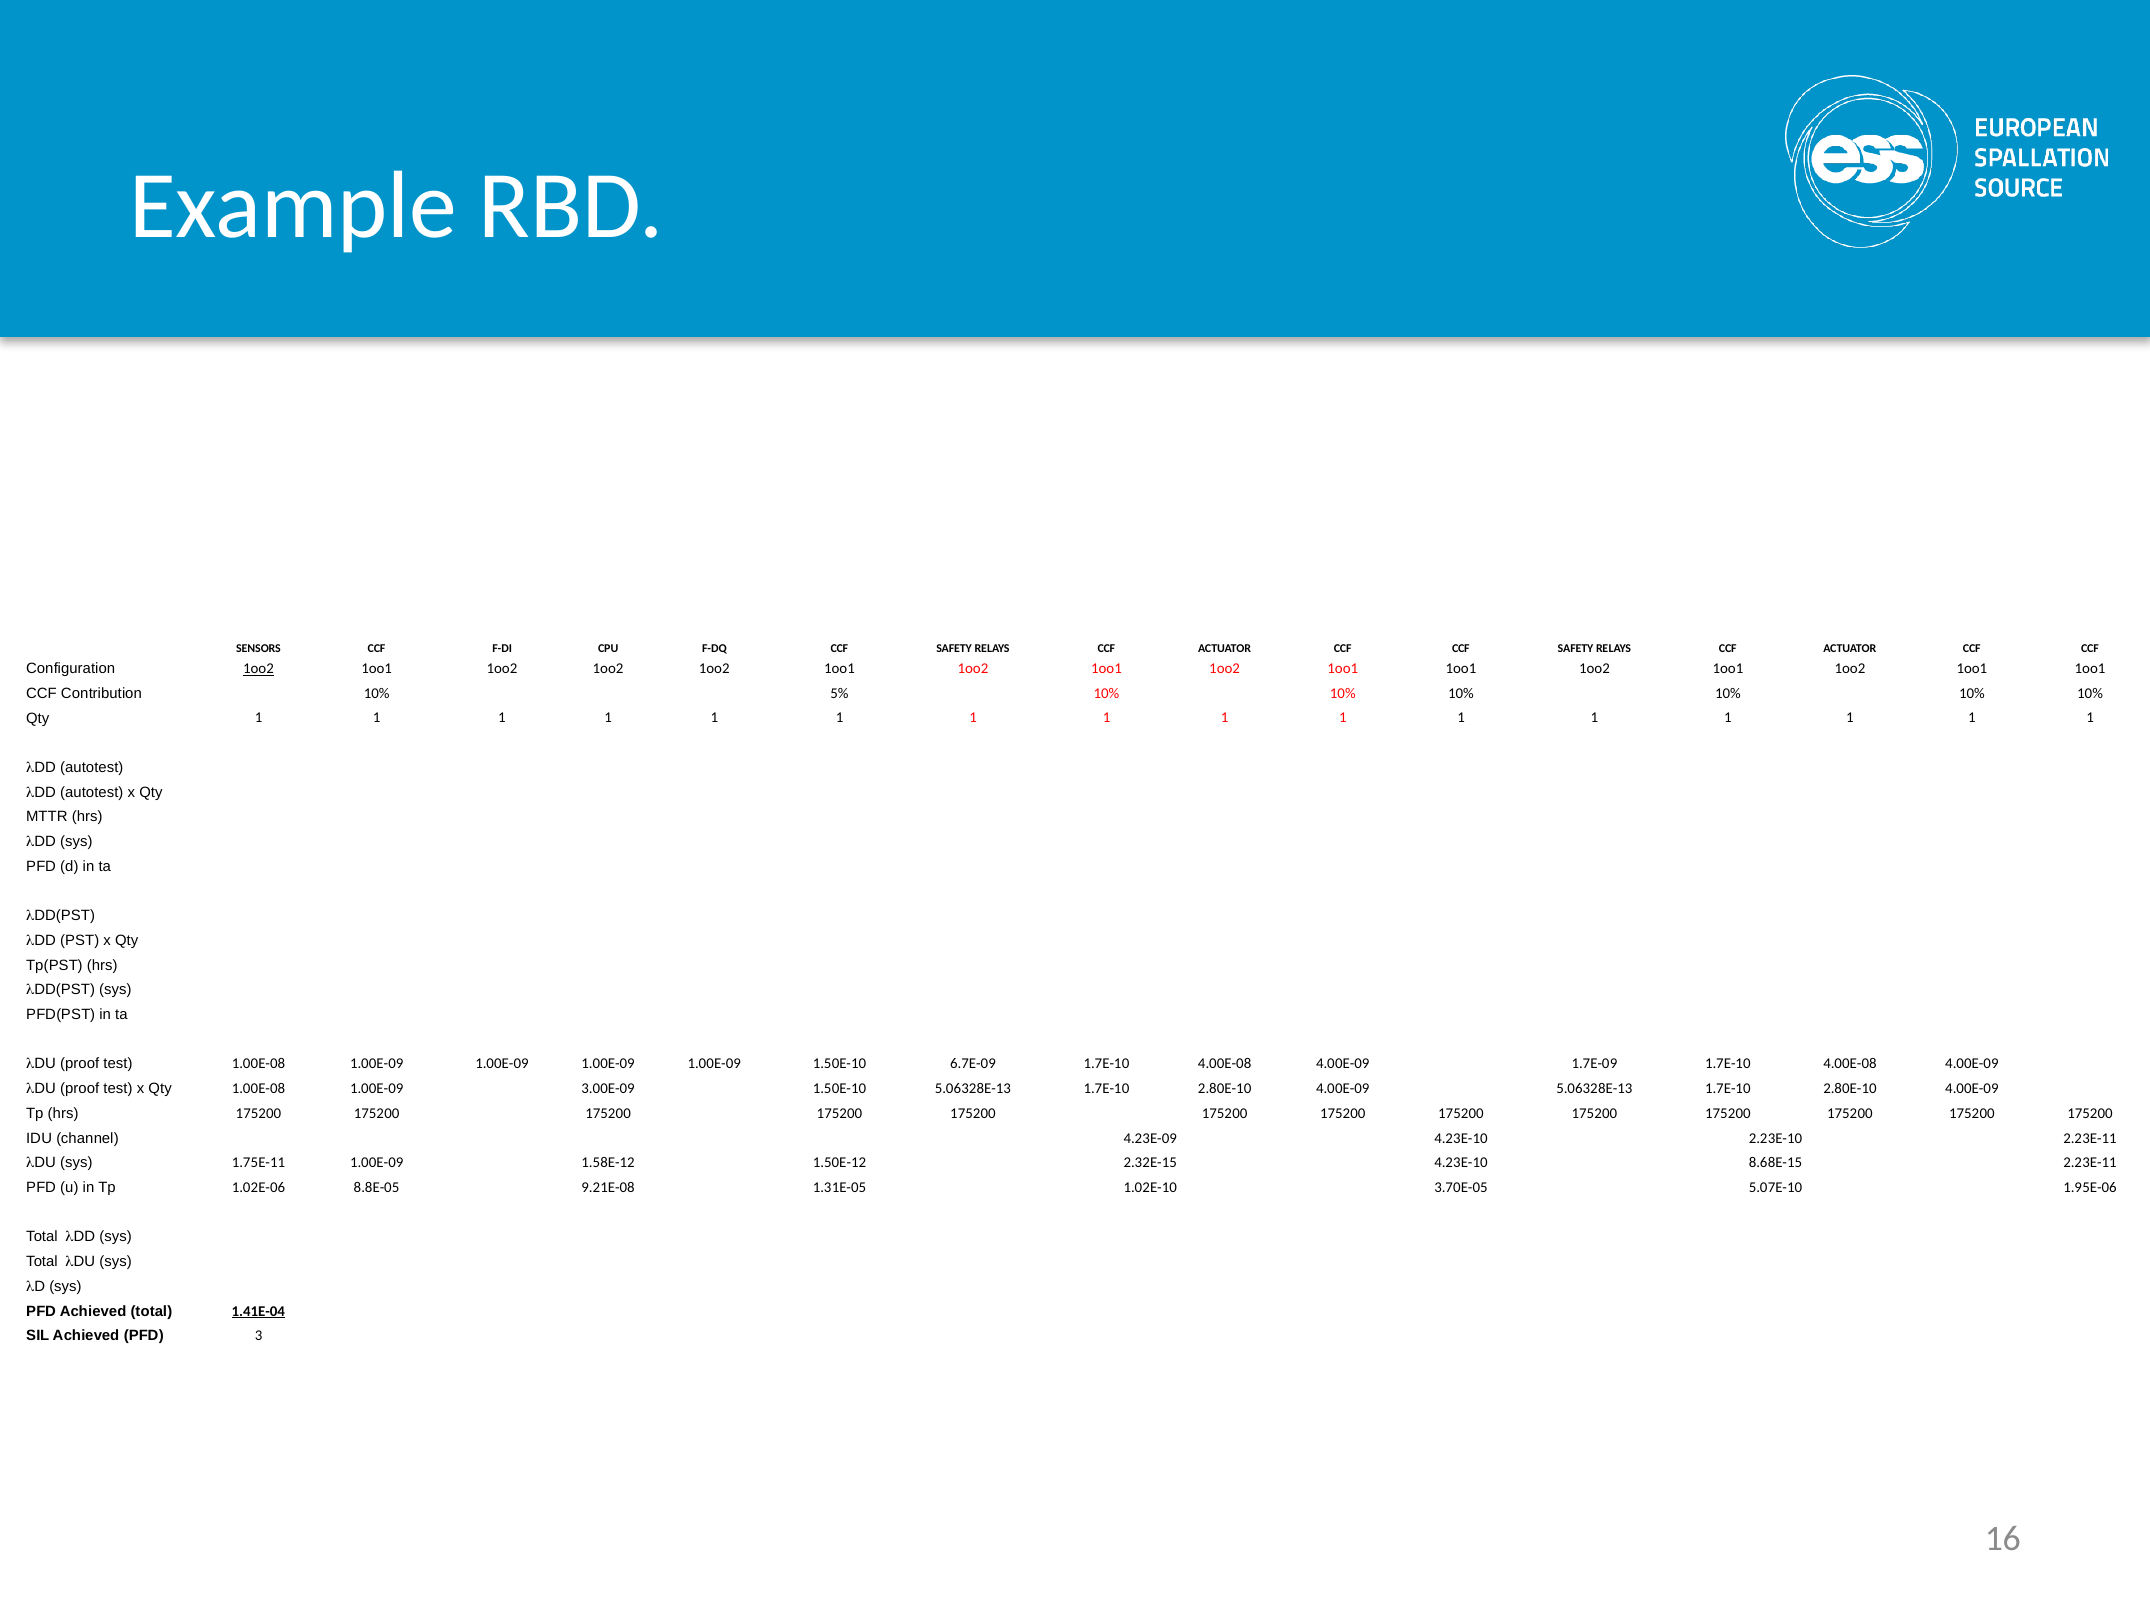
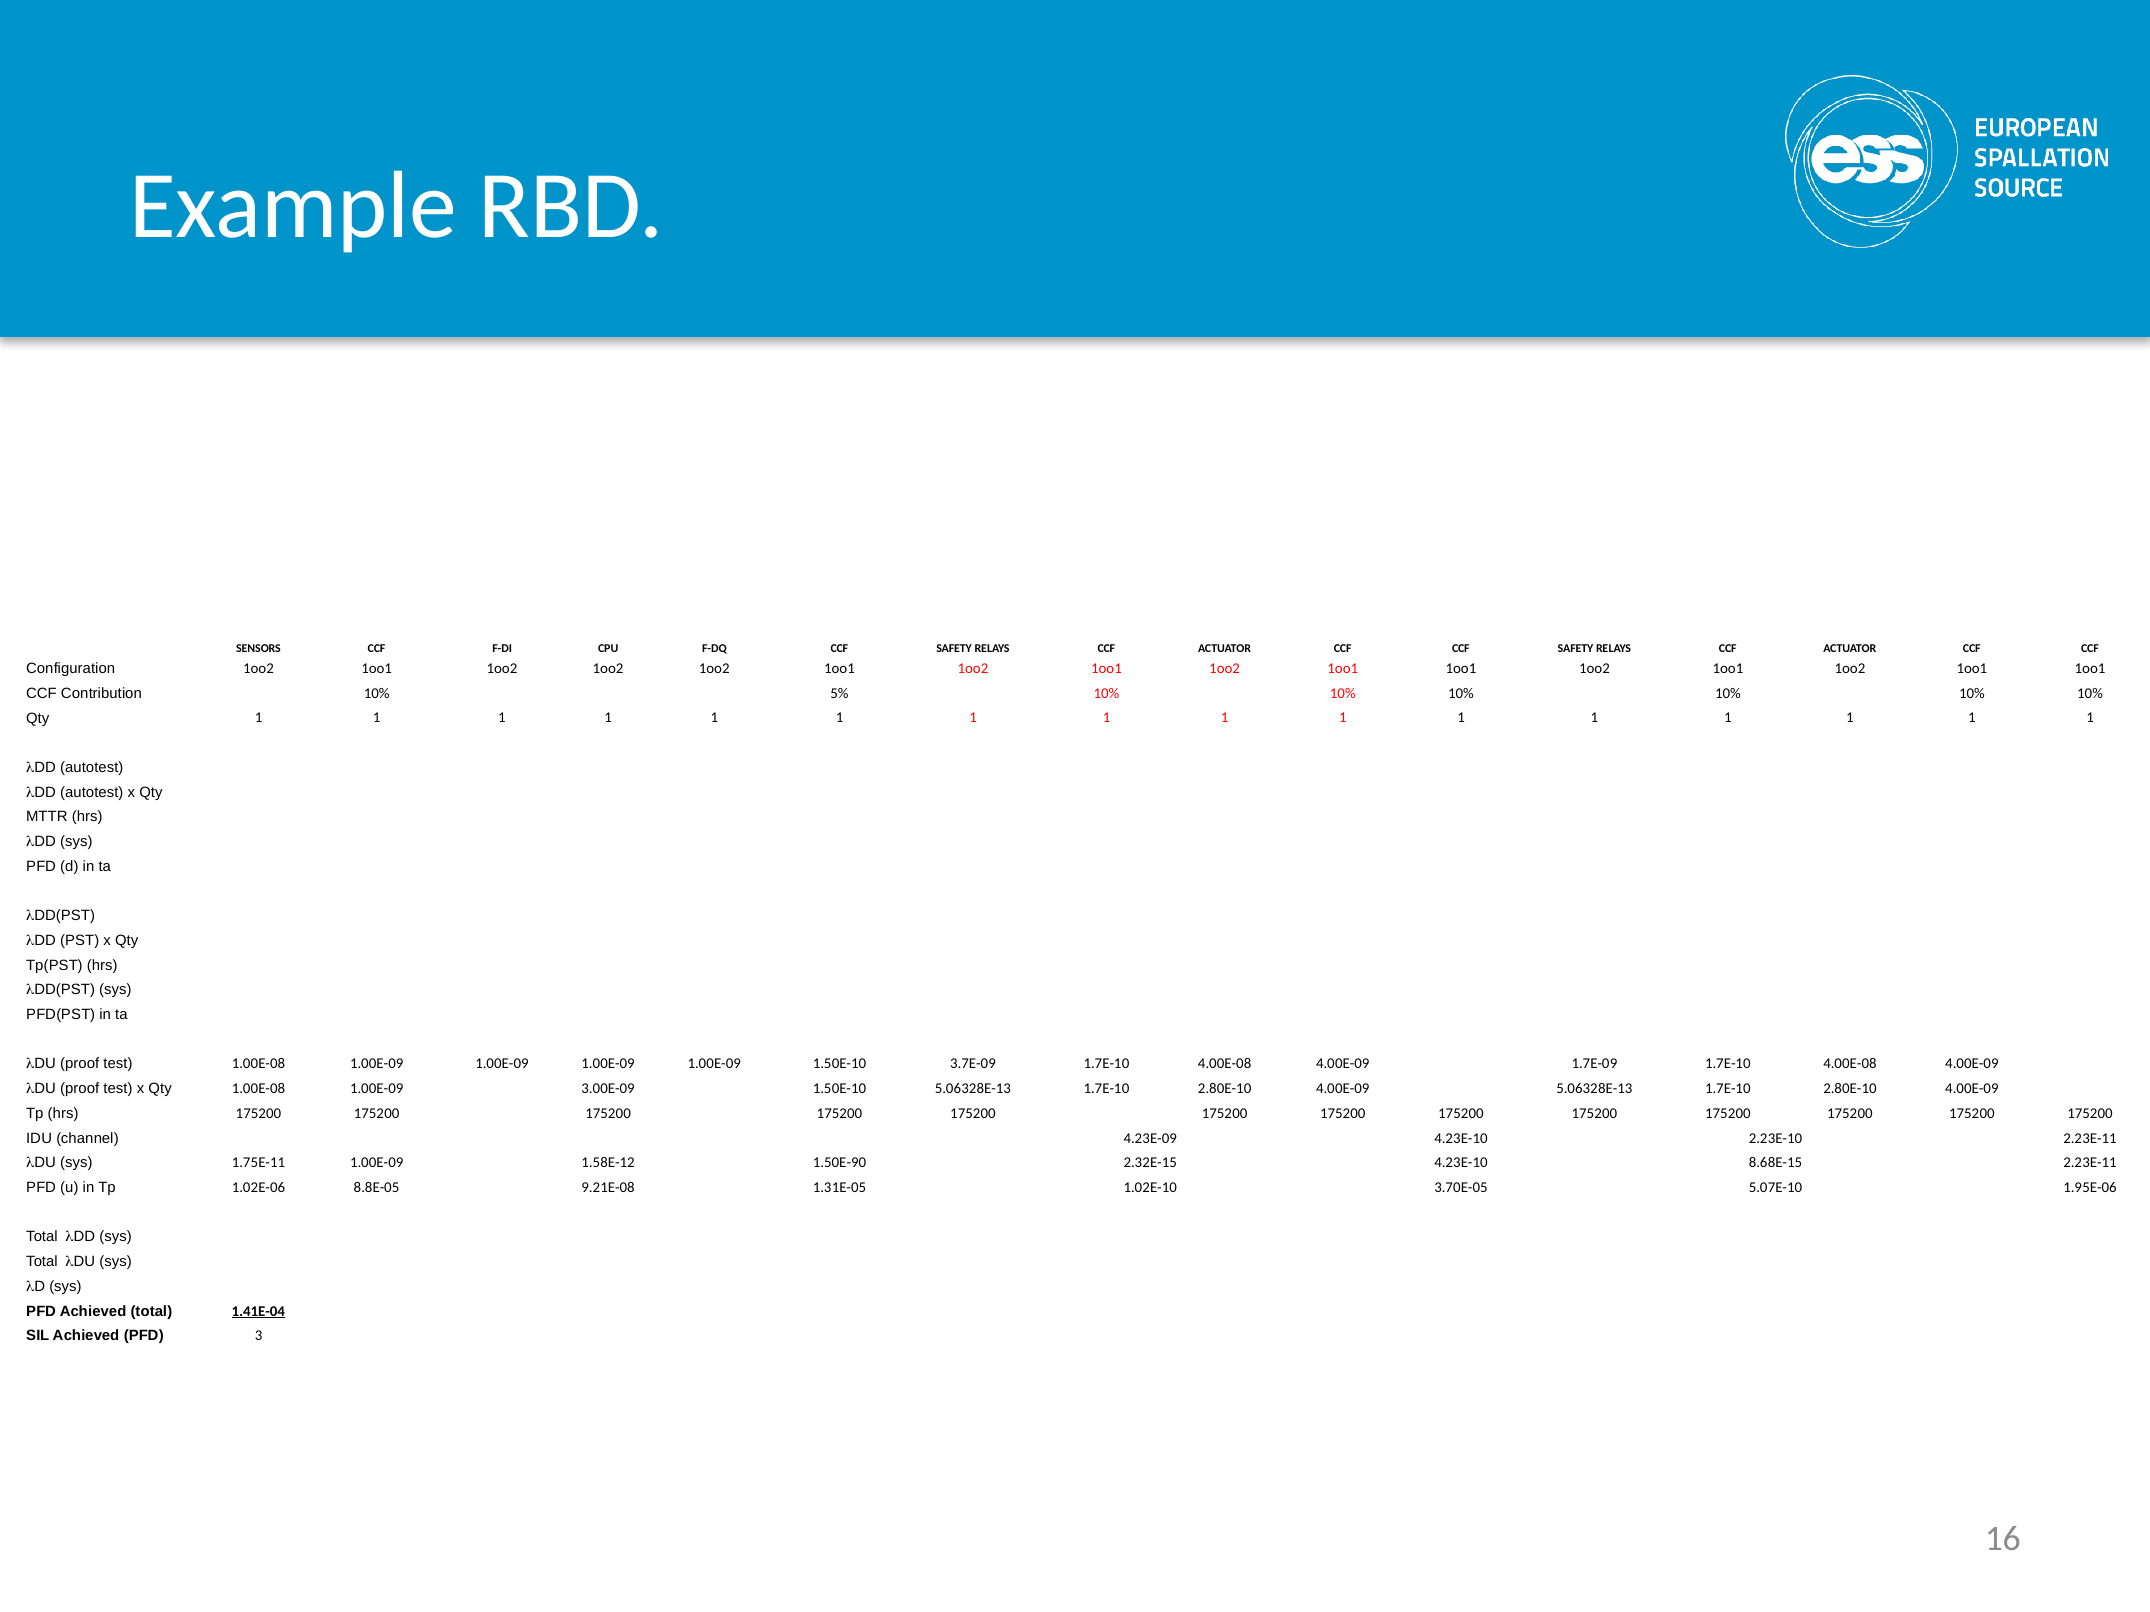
1oo2 at (258, 669) underline: present -> none
6.7E-09: 6.7E-09 -> 3.7E-09
1.50E-12: 1.50E-12 -> 1.50E-90
